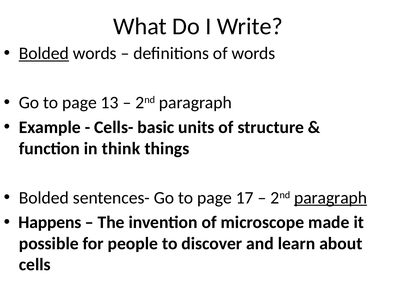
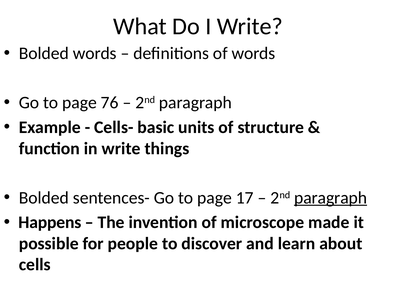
Bolded at (44, 53) underline: present -> none
13: 13 -> 76
in think: think -> write
